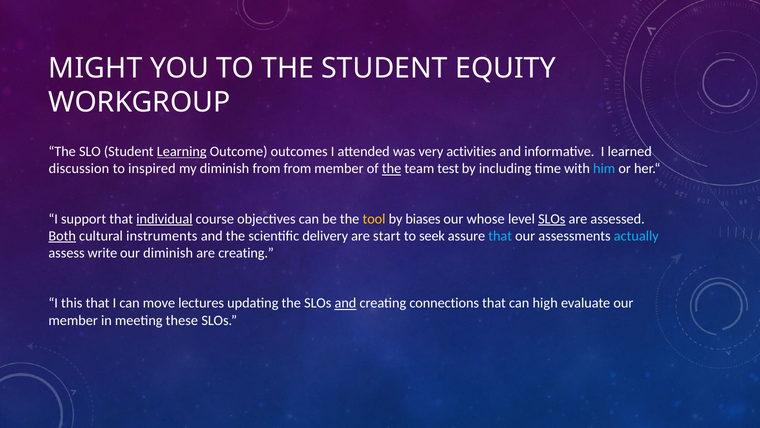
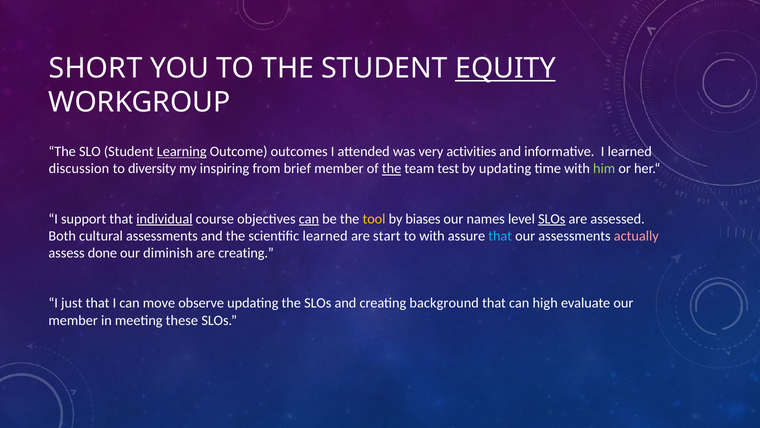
MIGHT: MIGHT -> SHORT
EQUITY underline: none -> present
inspired: inspired -> diversity
my diminish: diminish -> inspiring
from from: from -> brief
by including: including -> updating
him colour: light blue -> light green
can at (309, 219) underline: none -> present
whose: whose -> names
Both underline: present -> none
cultural instruments: instruments -> assessments
scientific delivery: delivery -> learned
to seek: seek -> with
actually colour: light blue -> pink
write: write -> done
this: this -> just
lectures: lectures -> observe
and at (345, 303) underline: present -> none
connections: connections -> background
